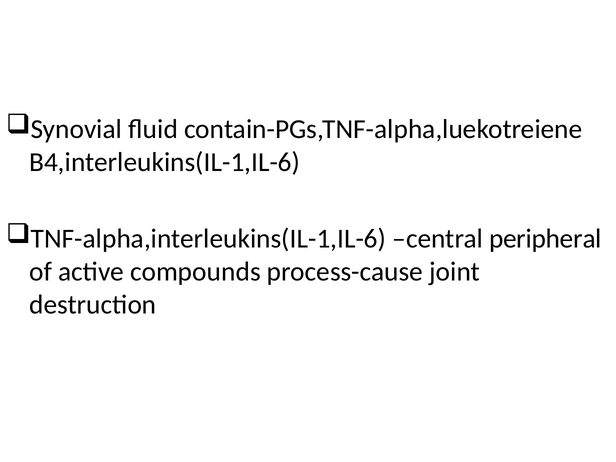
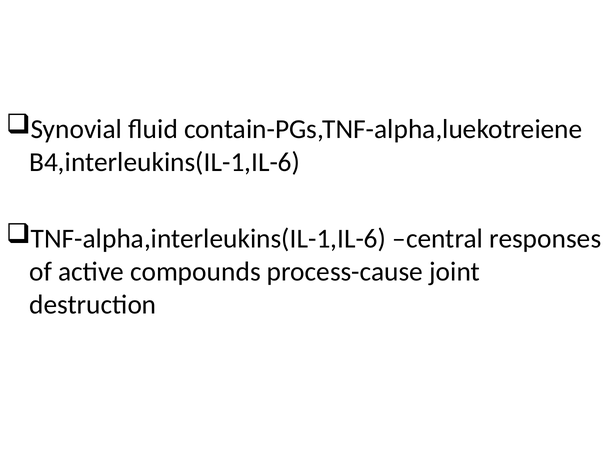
peripheral: peripheral -> responses
